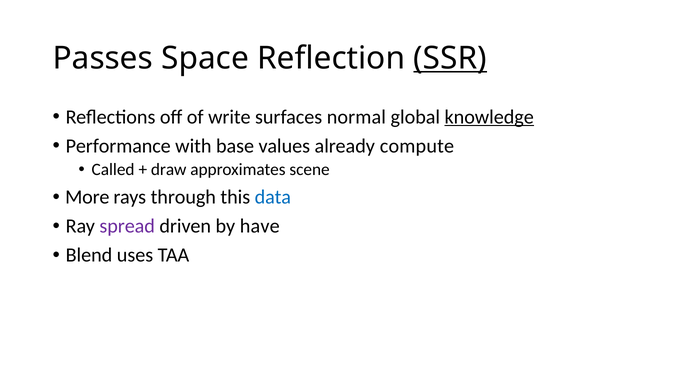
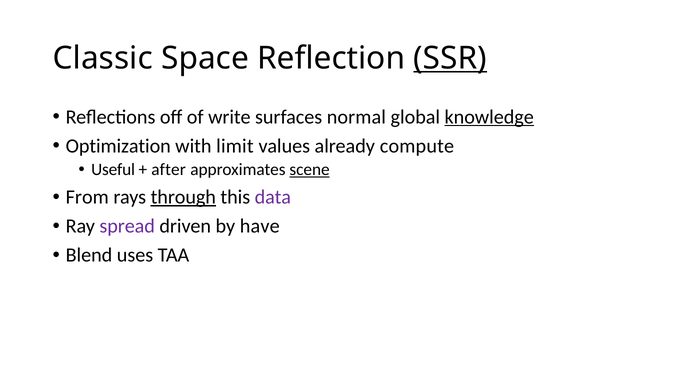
Passes: Passes -> Classic
Performance: Performance -> Optimization
base: base -> limit
Called: Called -> Useful
draw: draw -> after
scene underline: none -> present
More: More -> From
through underline: none -> present
data colour: blue -> purple
